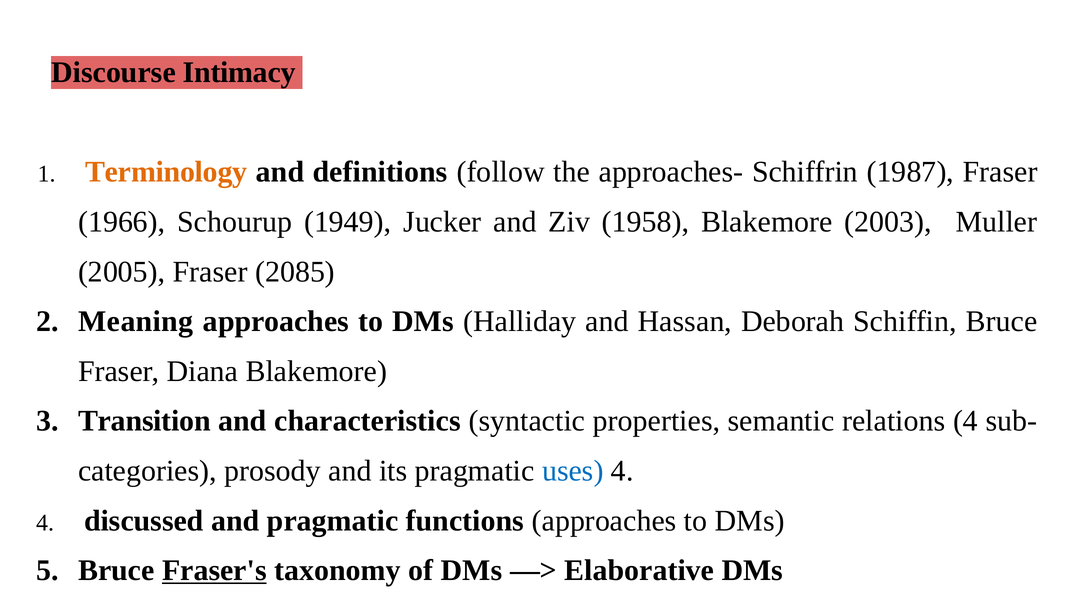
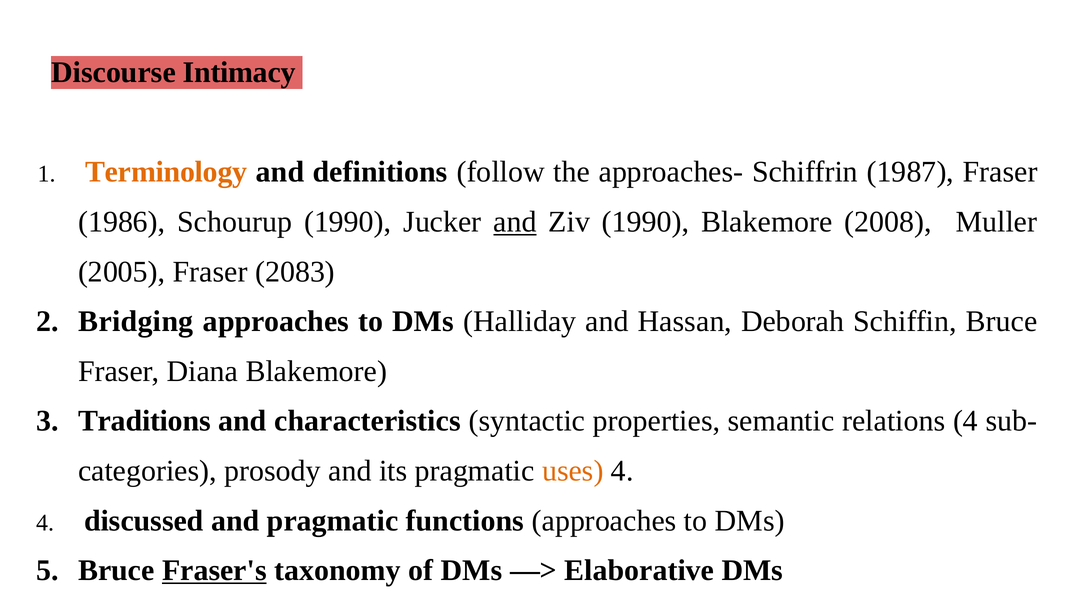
1966: 1966 -> 1986
Schourup 1949: 1949 -> 1990
and at (515, 222) underline: none -> present
Ziv 1958: 1958 -> 1990
2003: 2003 -> 2008
2085: 2085 -> 2083
Meaning: Meaning -> Bridging
Transition: Transition -> Traditions
uses colour: blue -> orange
